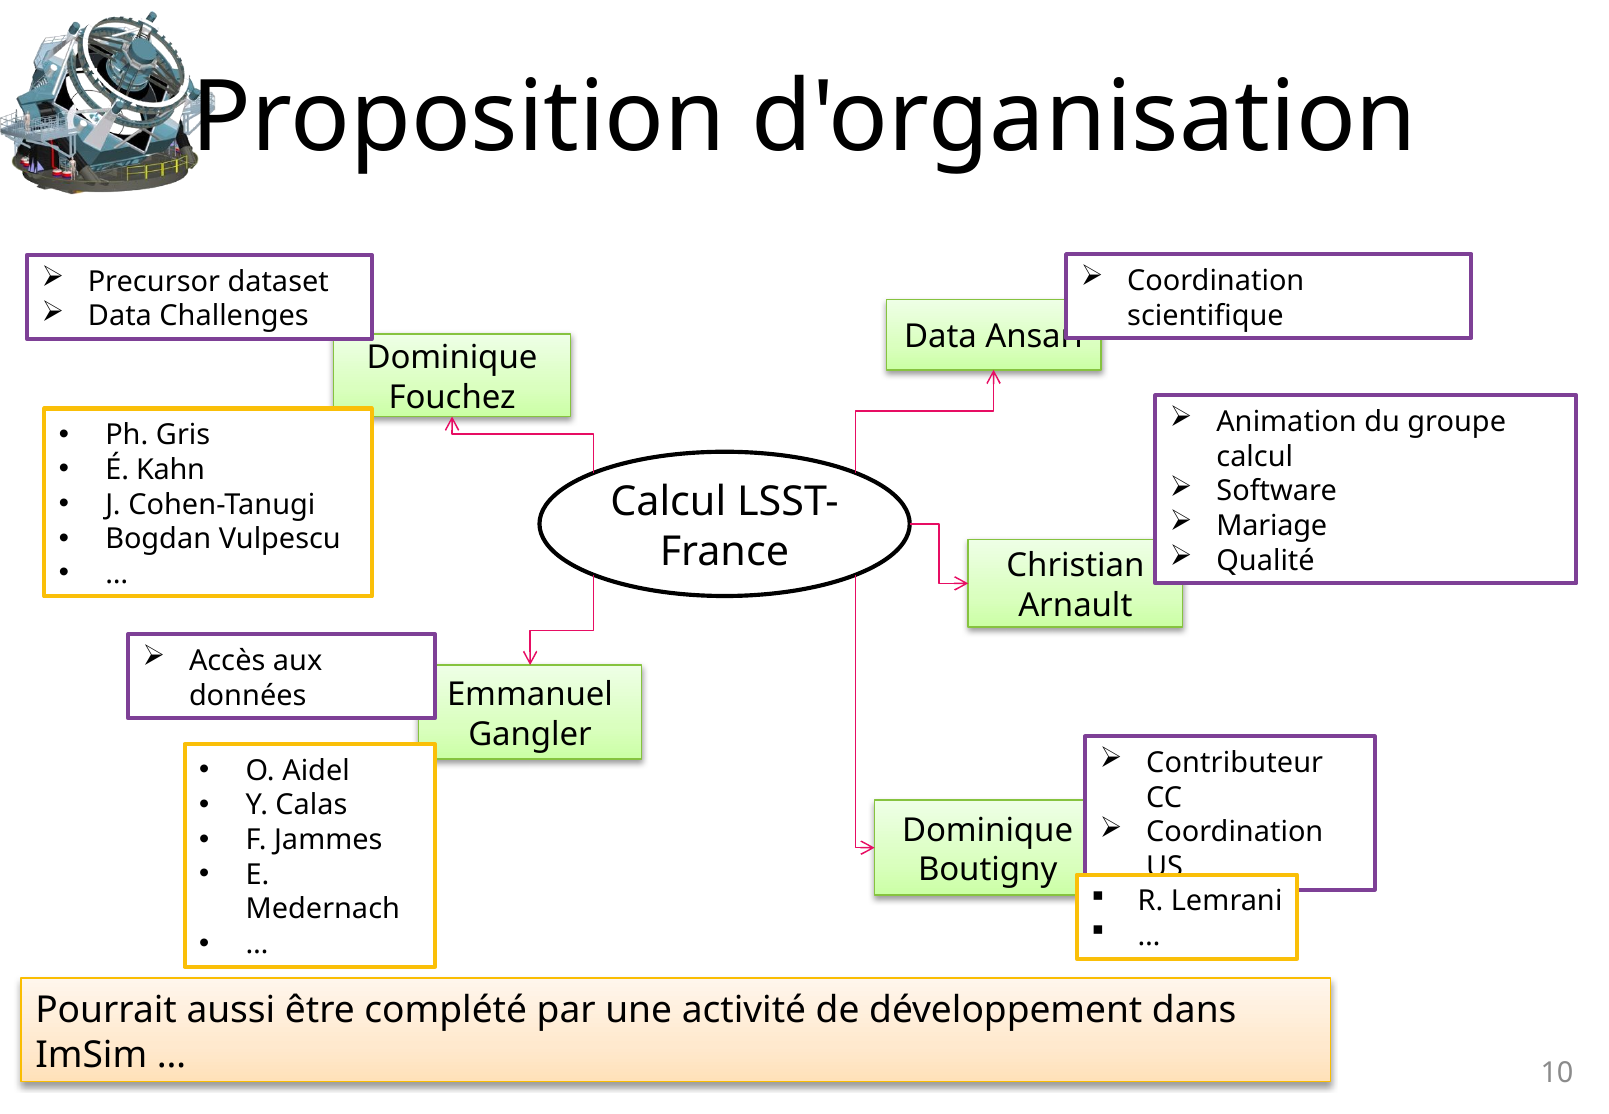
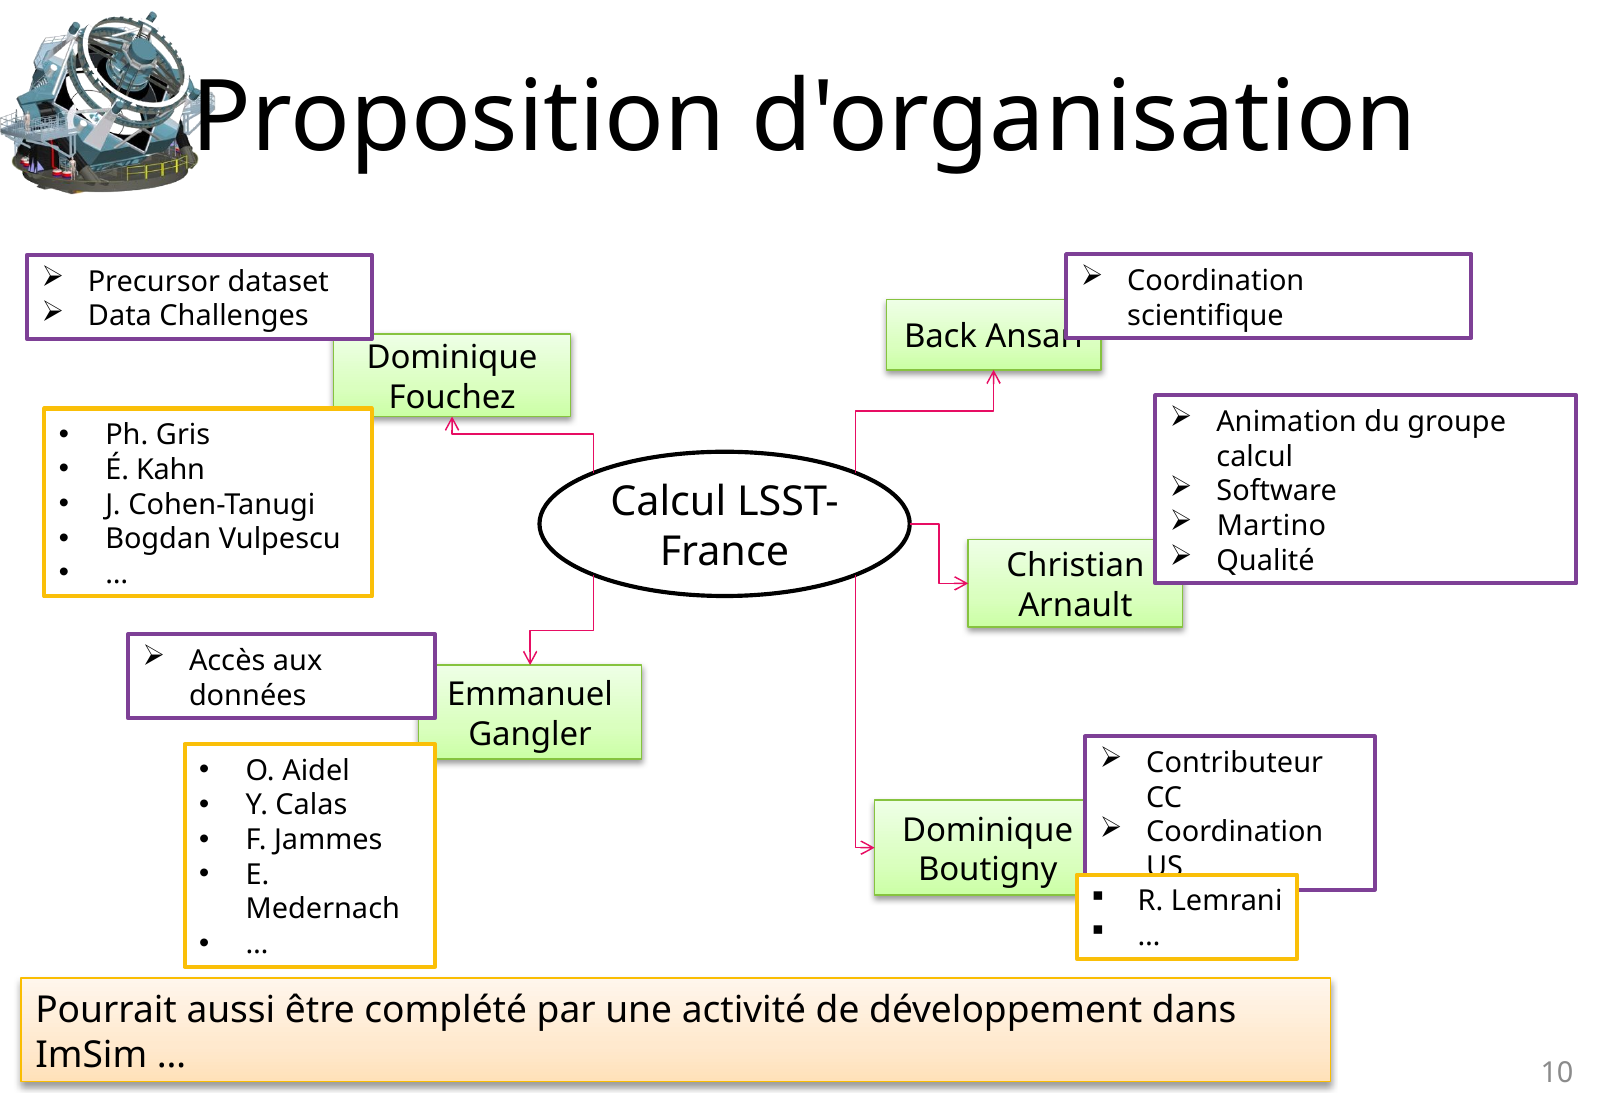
Data at (941, 337): Data -> Back
Mariage: Mariage -> Martino
